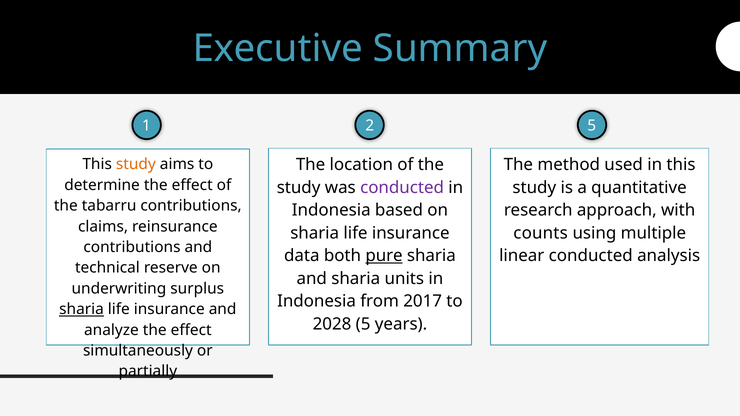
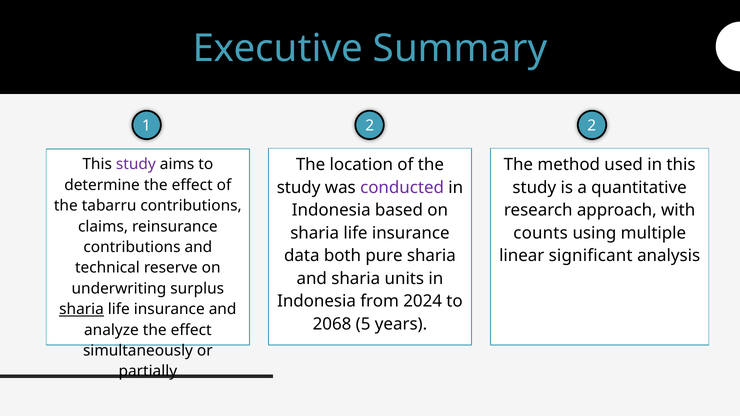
2 5: 5 -> 2
study at (136, 164) colour: orange -> purple
pure underline: present -> none
linear conducted: conducted -> significant
2017: 2017 -> 2024
2028: 2028 -> 2068
